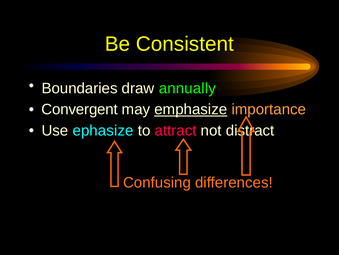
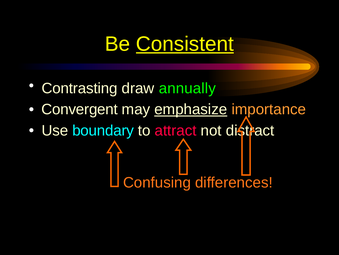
Consistent underline: none -> present
Boundaries: Boundaries -> Contrasting
ephasize: ephasize -> boundary
